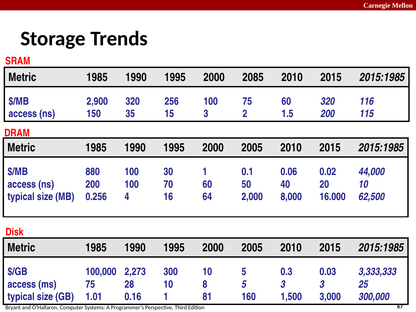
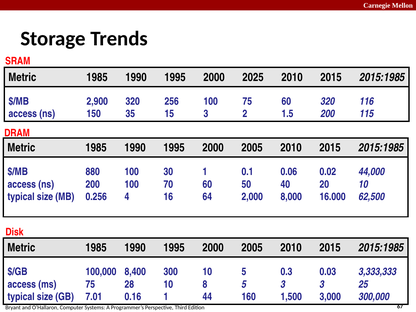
2085: 2085 -> 2025
2,273: 2,273 -> 8,400
1.01: 1.01 -> 7.01
81: 81 -> 44
